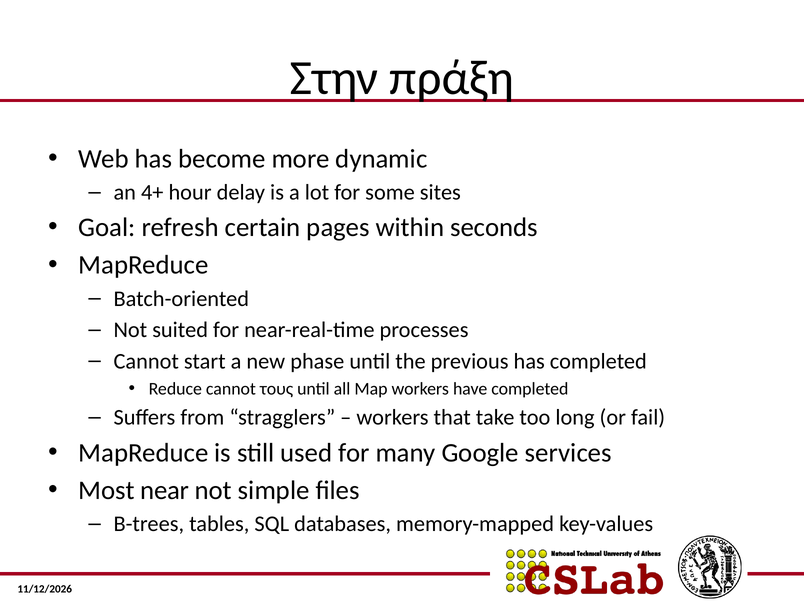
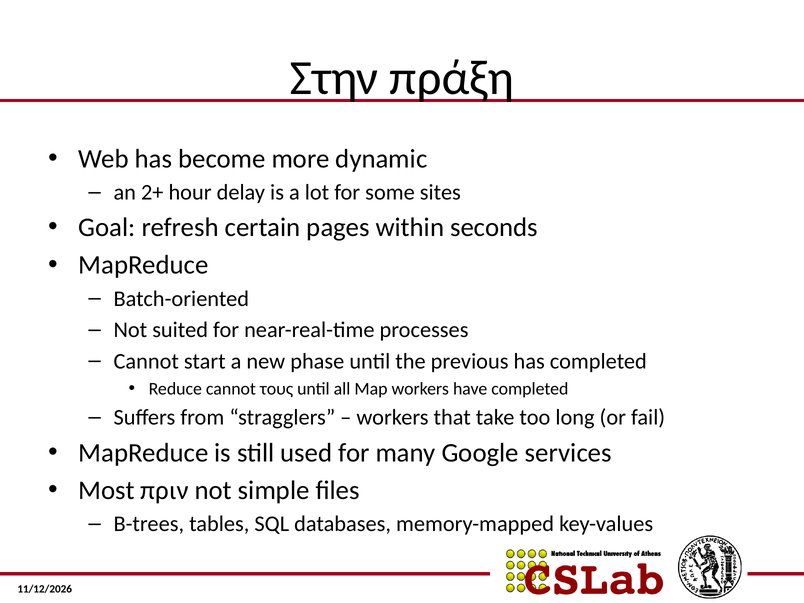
4+: 4+ -> 2+
near: near -> πριν
